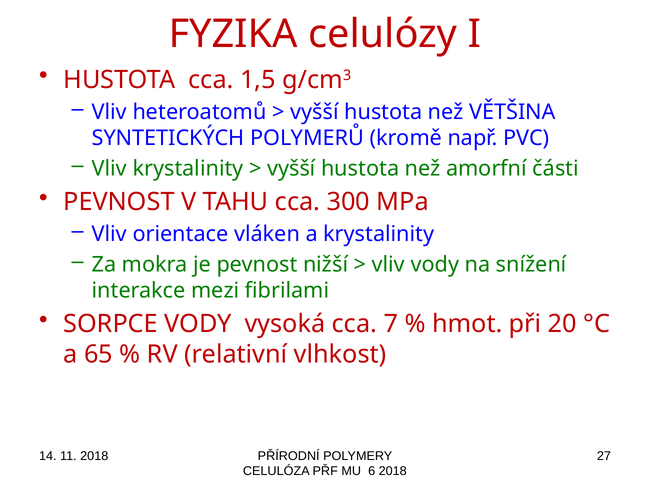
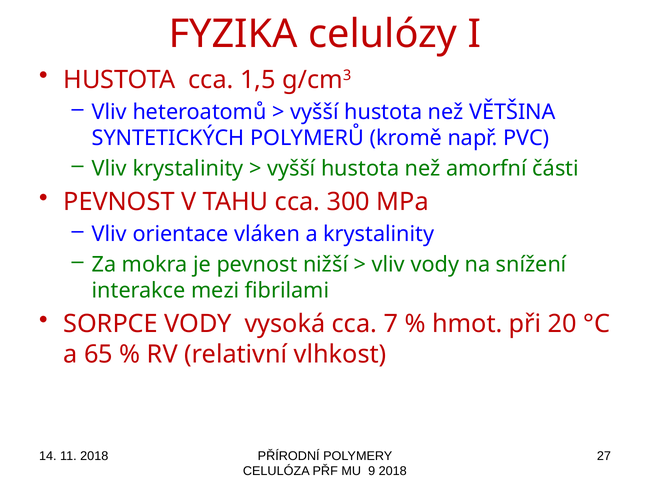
6: 6 -> 9
